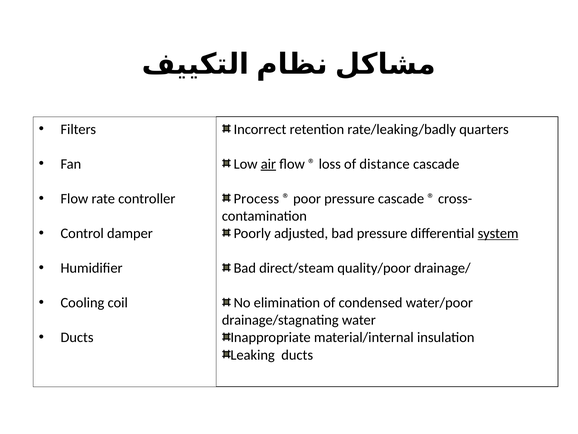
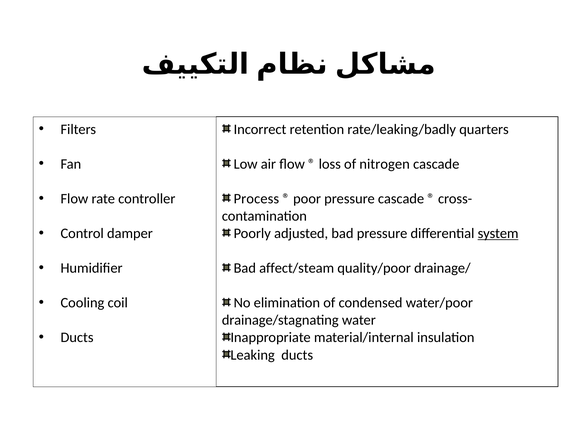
air underline: present -> none
distance: distance -> nitrogen
direct/steam: direct/steam -> affect/steam
